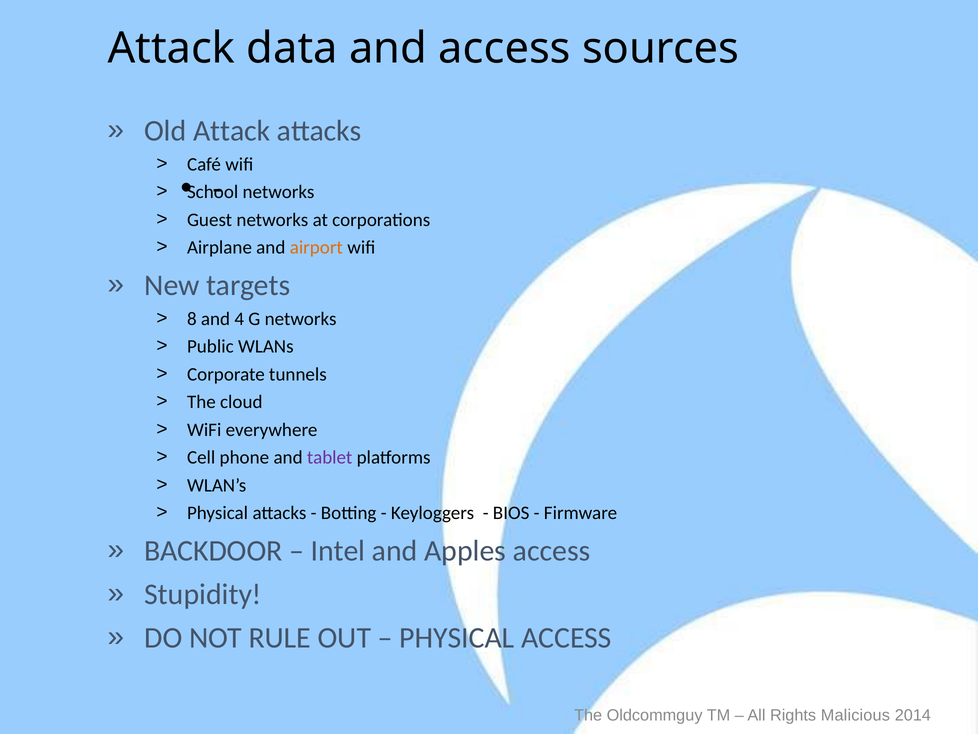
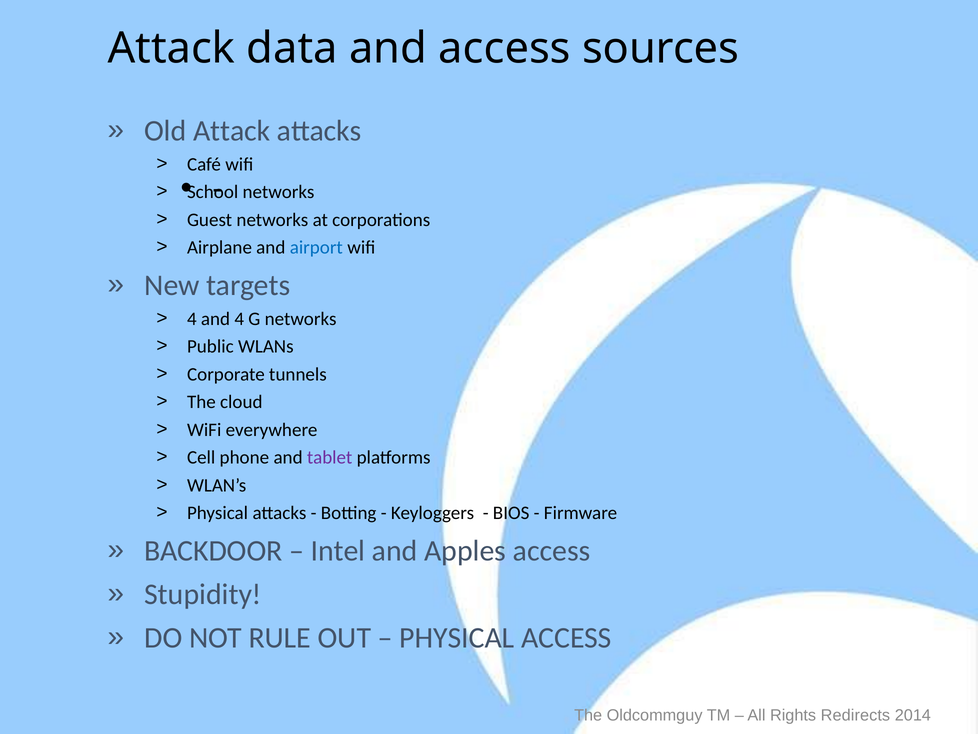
airport colour: orange -> blue
8 at (192, 319): 8 -> 4
Malicious: Malicious -> Redirects
